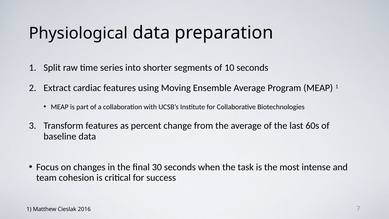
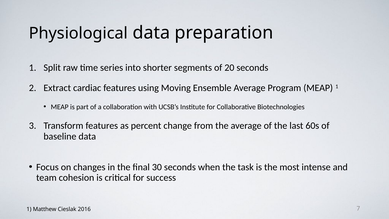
10: 10 -> 20
